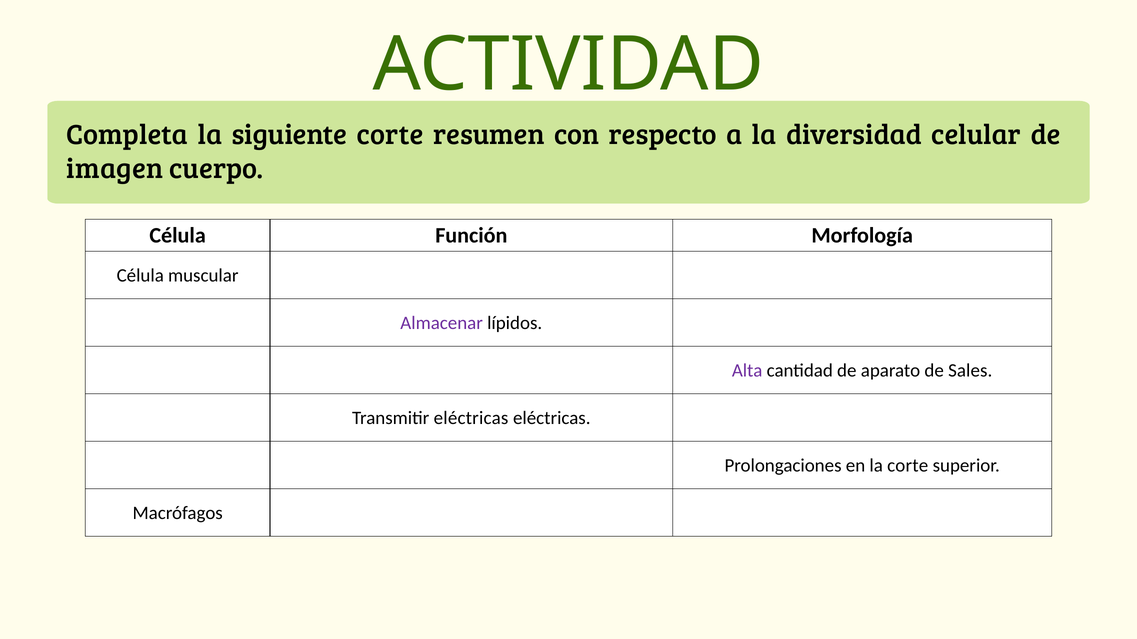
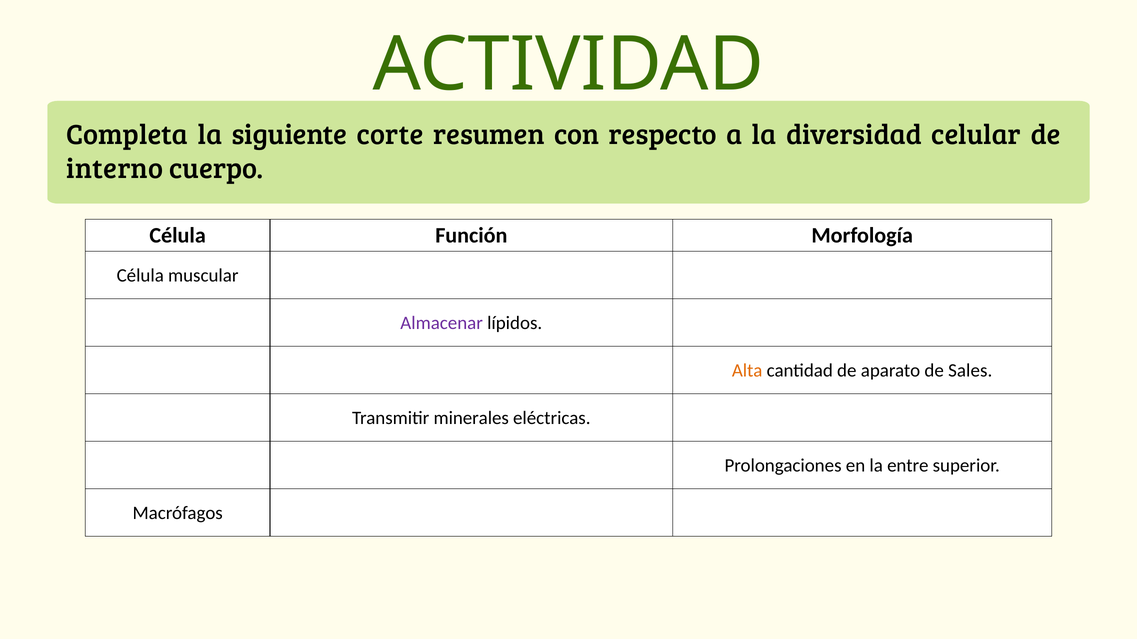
imagen: imagen -> interno
Alta colour: purple -> orange
Transmitir eléctricas: eléctricas -> minerales
la corte: corte -> entre
